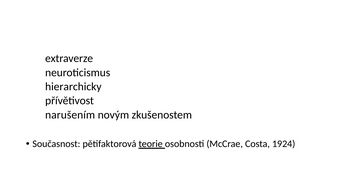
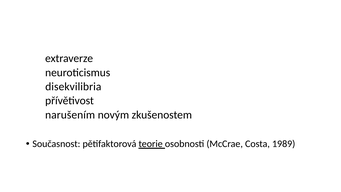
hierarchicky: hierarchicky -> disekvilibria
1924: 1924 -> 1989
